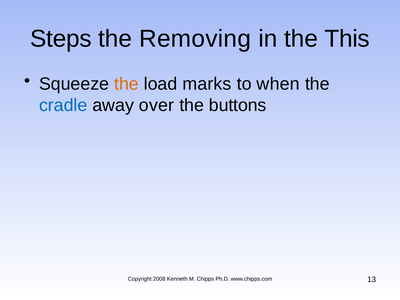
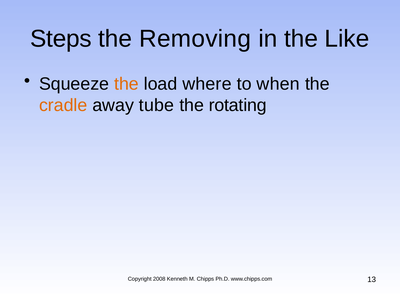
This: This -> Like
marks: marks -> where
cradle colour: blue -> orange
over: over -> tube
buttons: buttons -> rotating
